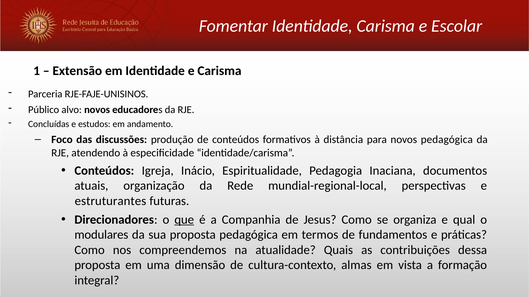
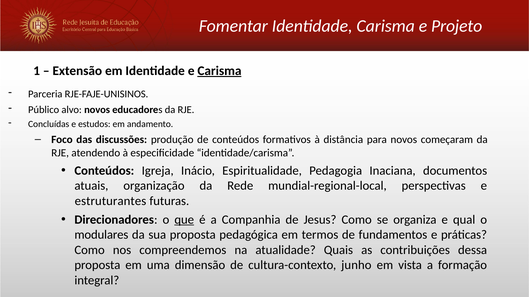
Escolar: Escolar -> Projeto
Carisma at (219, 71) underline: none -> present
novos pedagógica: pedagógica -> começaram
almas: almas -> junho
